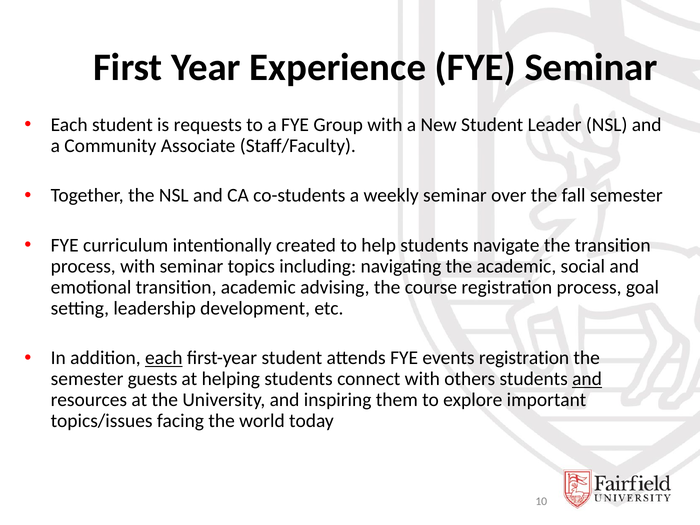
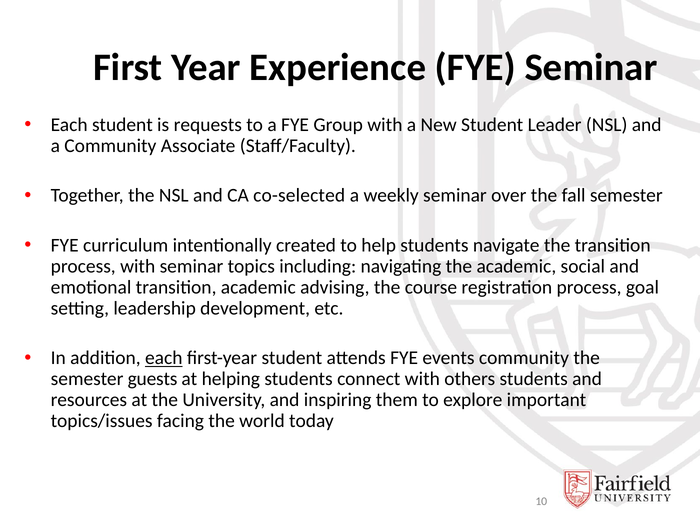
co-students: co-students -> co-selected
events registration: registration -> community
and at (587, 379) underline: present -> none
